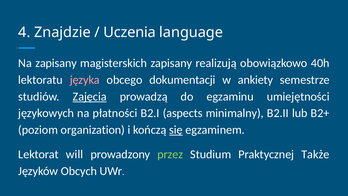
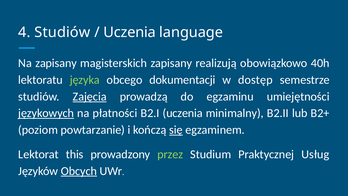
4 Znajdzie: Znajdzie -> Studiów
języka colour: pink -> light green
ankiety: ankiety -> dostęp
językowych underline: none -> present
B2.I aspects: aspects -> uczenia
organization: organization -> powtarzanie
will: will -> this
Także: Także -> Usług
Obcych underline: none -> present
